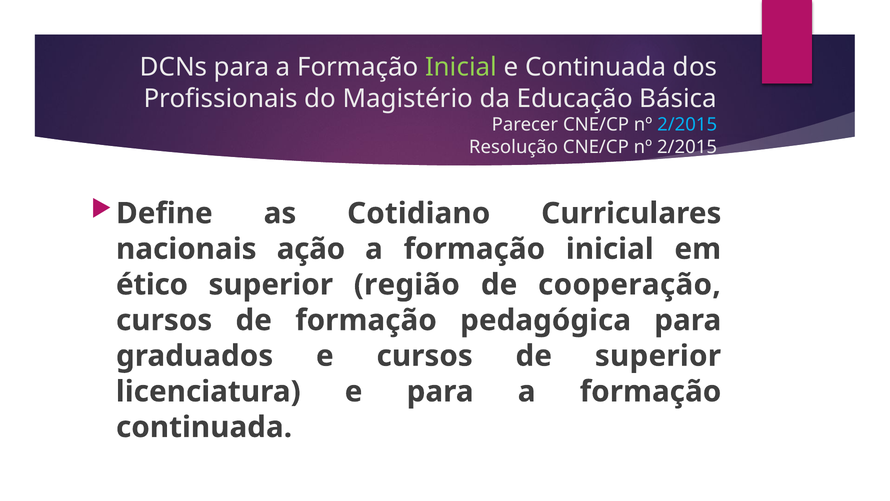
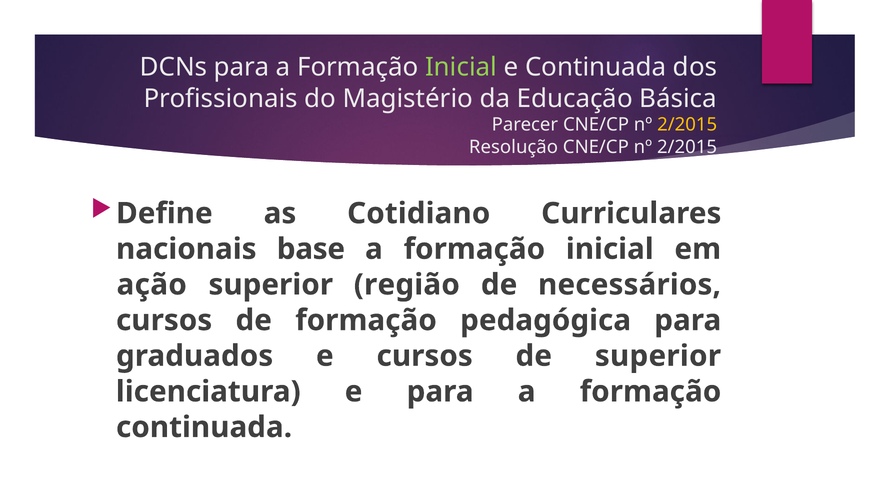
2/2015 at (687, 125) colour: light blue -> yellow
ação: ação -> base
ético: ético -> ação
cooperação: cooperação -> necessários
